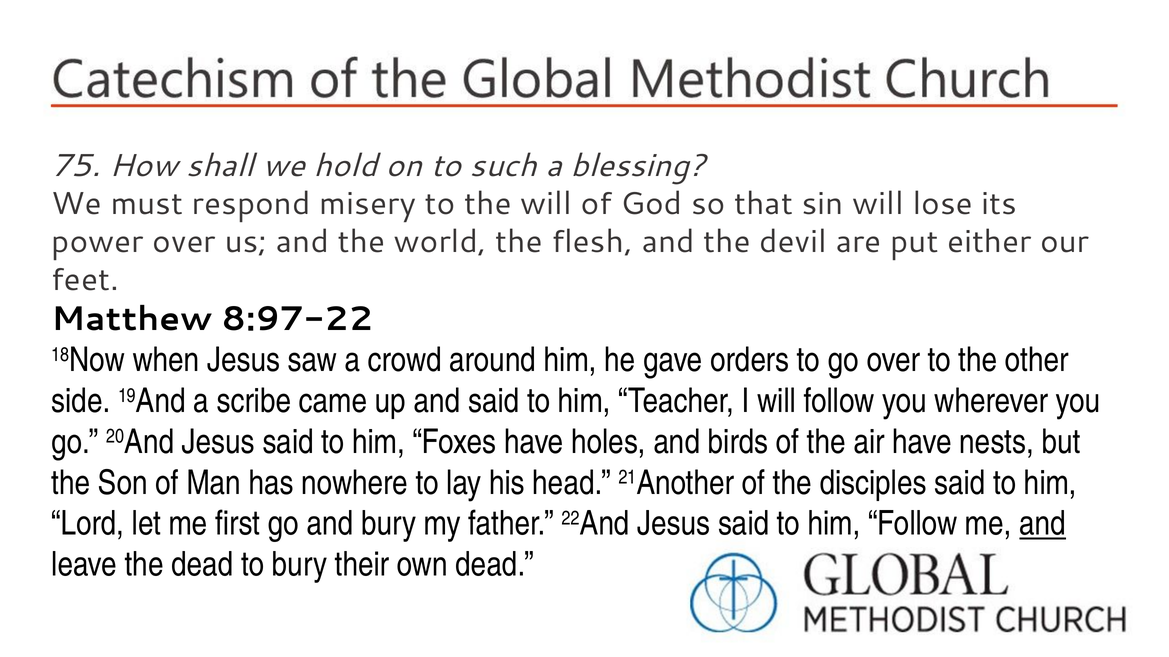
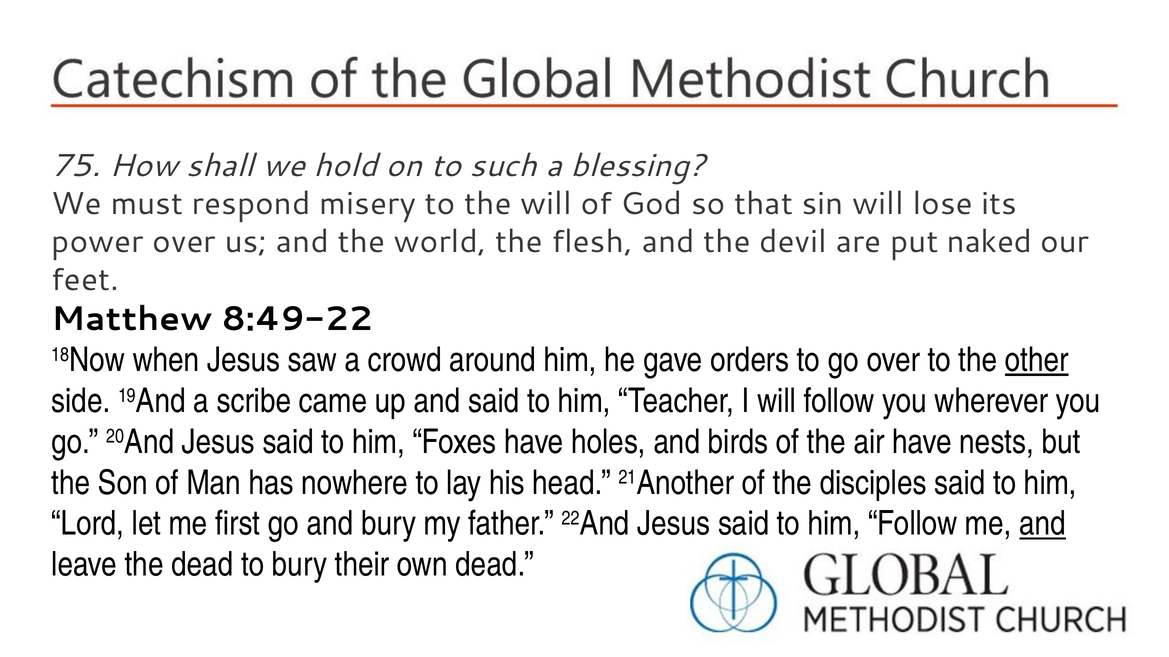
either: either -> naked
8:97-22: 8:97-22 -> 8:49-22
other underline: none -> present
